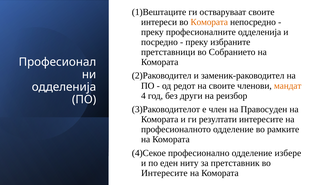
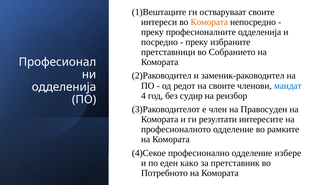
мандат colour: orange -> blue
други: други -> судир
ниту: ниту -> како
Интересите at (164, 173): Интересите -> Потребното
